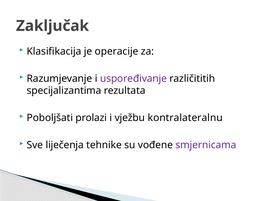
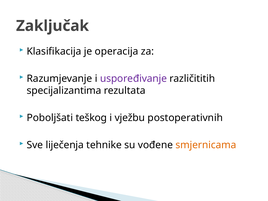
operacije: operacije -> operacija
prolazi: prolazi -> teškog
kontralateralnu: kontralateralnu -> postoperativnih
smjernicama colour: purple -> orange
